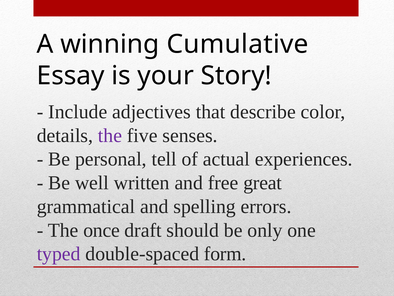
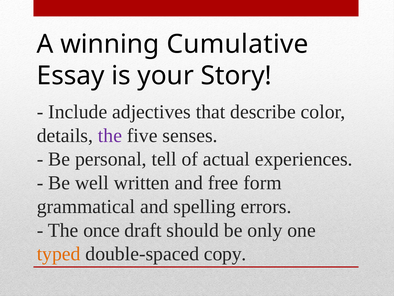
great: great -> form
typed colour: purple -> orange
form: form -> copy
